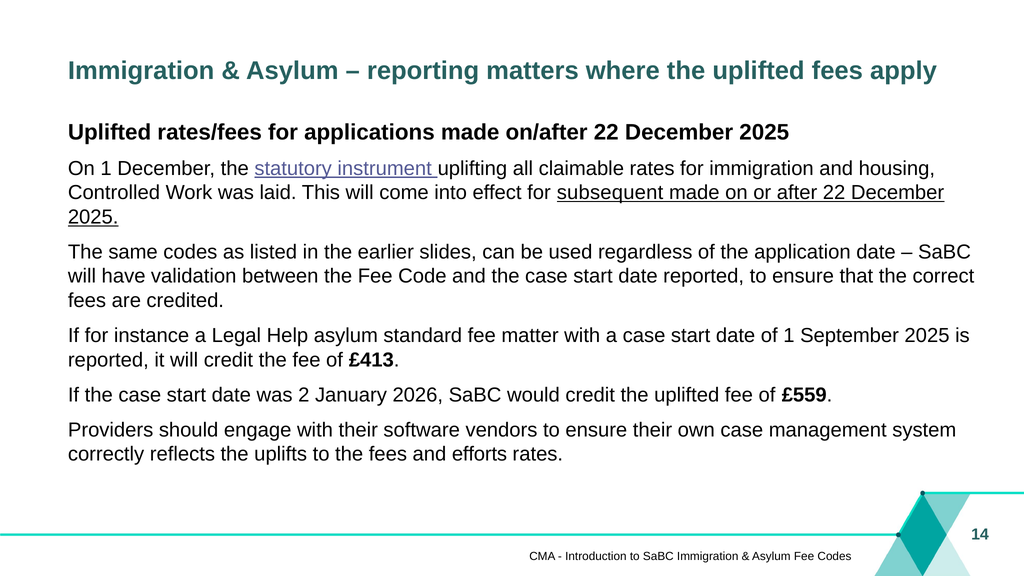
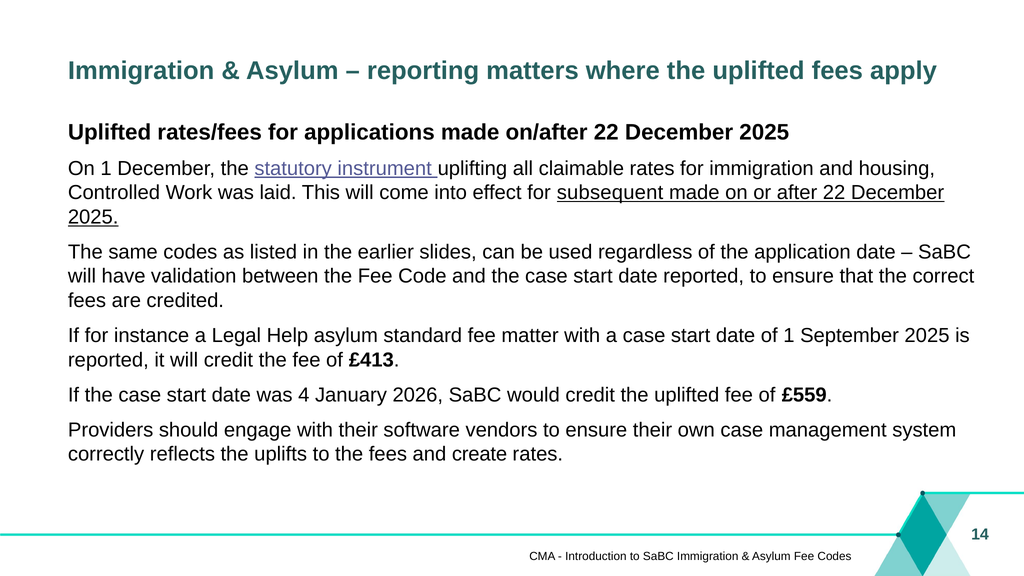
2: 2 -> 4
efforts: efforts -> create
